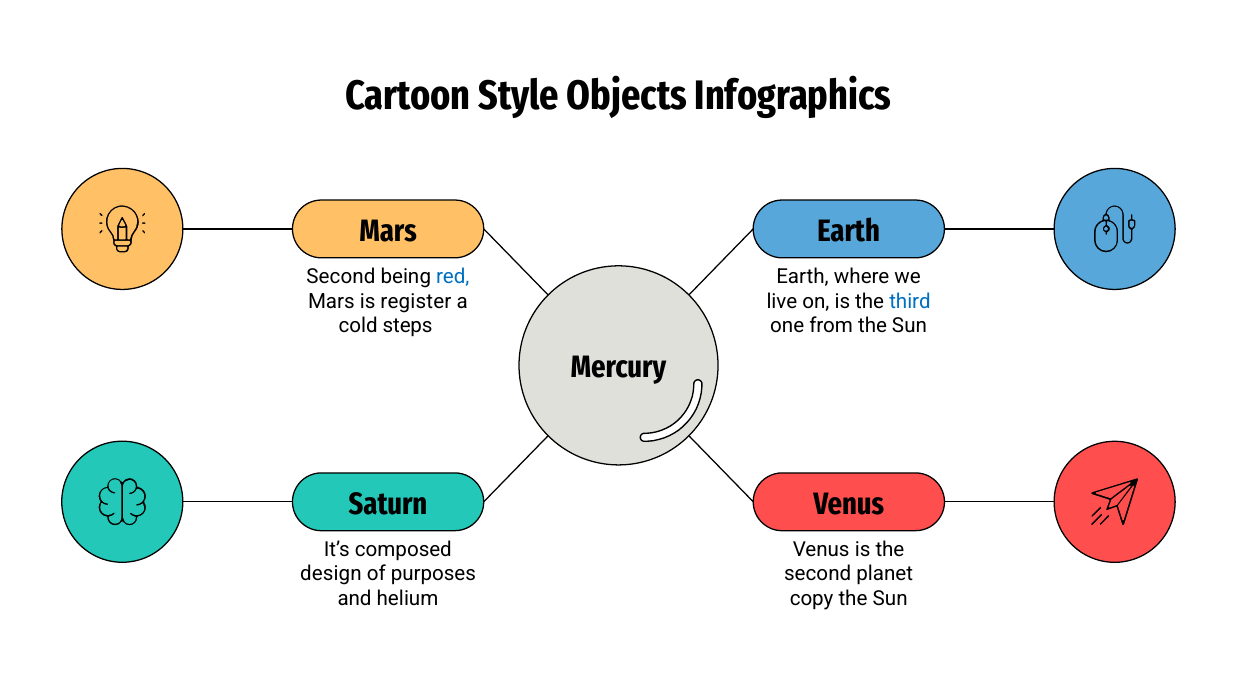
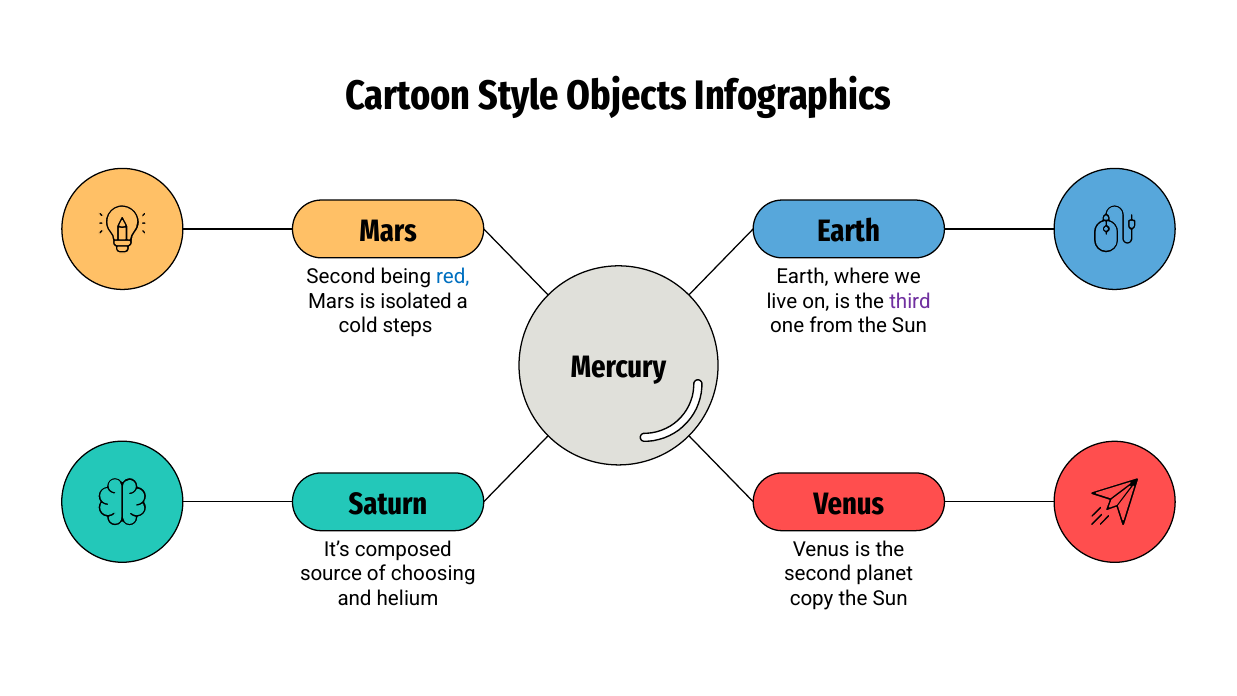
register: register -> isolated
third colour: blue -> purple
design: design -> source
purposes: purposes -> choosing
